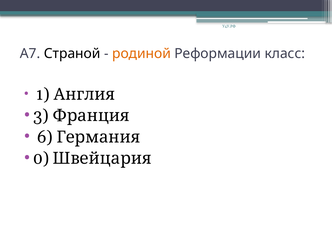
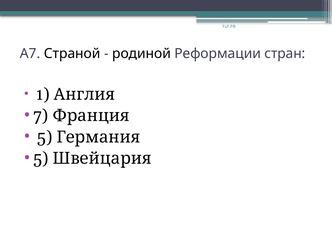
родиной colour: orange -> black
класс: класс -> стран
3: 3 -> 7
6 at (45, 137): 6 -> 5
0 at (41, 158): 0 -> 5
